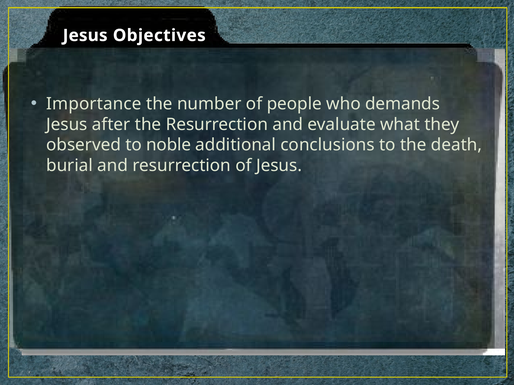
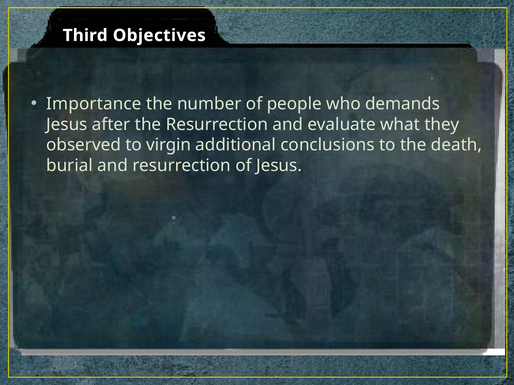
Jesus at (85, 35): Jesus -> Third
noble: noble -> virgin
